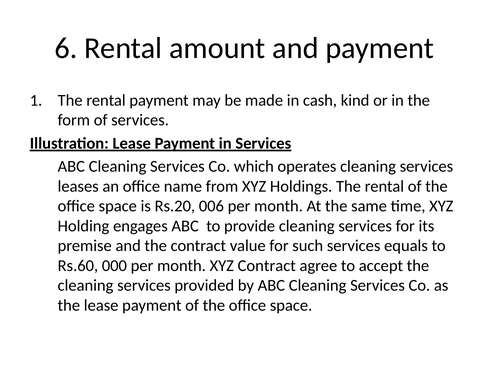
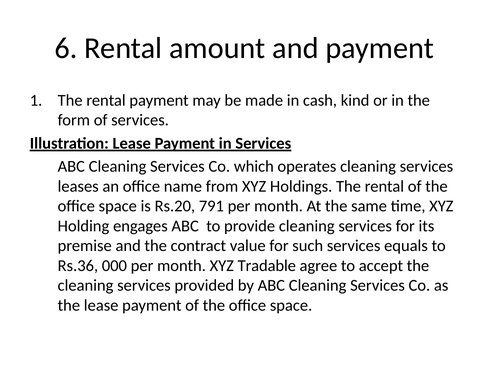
006: 006 -> 791
Rs.60: Rs.60 -> Rs.36
XYZ Contract: Contract -> Tradable
